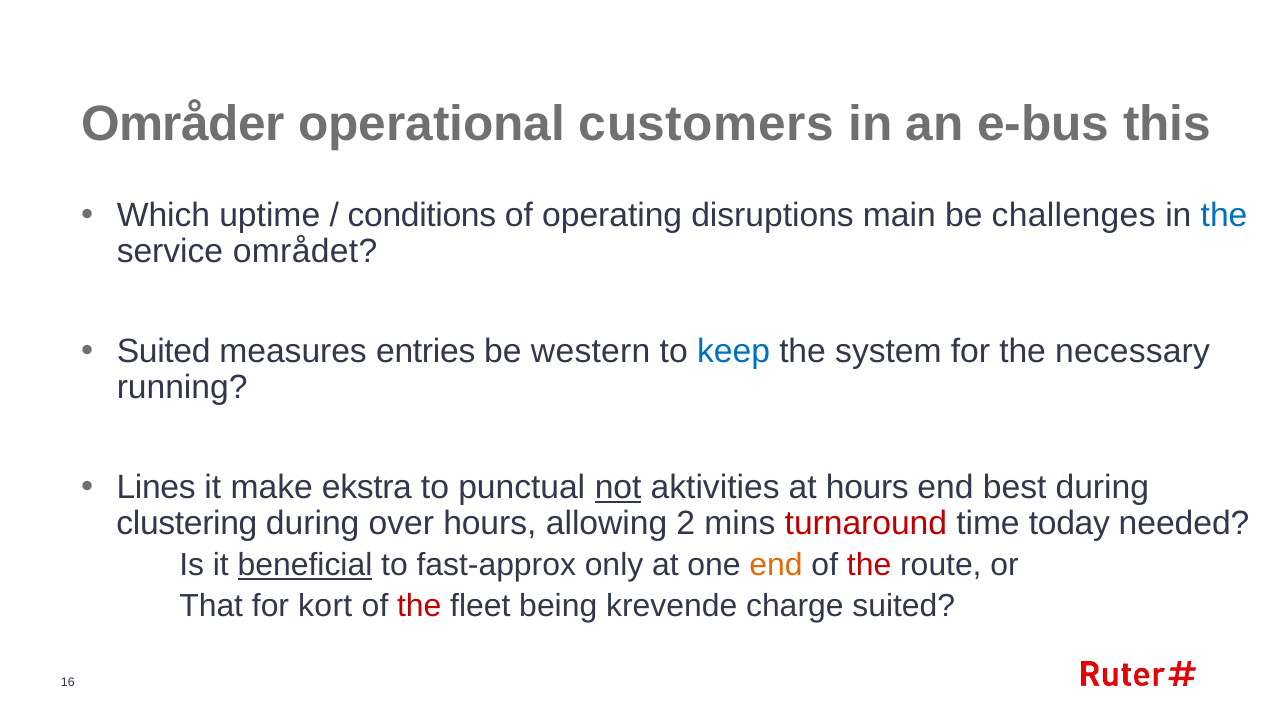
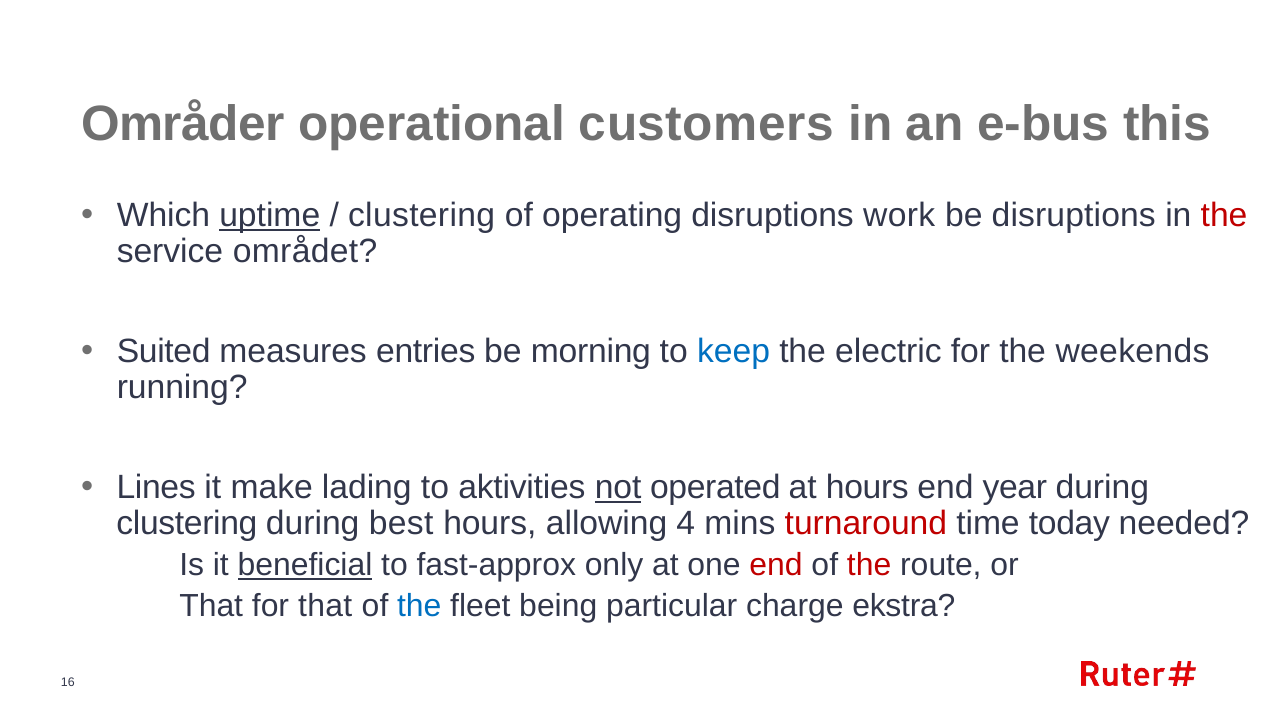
uptime underline: none -> present
conditions at (422, 216): conditions -> clustering
main: main -> work
be challenges: challenges -> disruptions
the at (1224, 216) colour: blue -> red
western: western -> morning
system: system -> electric
necessary: necessary -> weekends
ekstra: ekstra -> lading
punctual: punctual -> aktivities
aktivities: aktivities -> operated
best: best -> year
over: over -> best
2: 2 -> 4
end at (776, 565) colour: orange -> red
for kort: kort -> that
the at (419, 606) colour: red -> blue
krevende: krevende -> particular
charge suited: suited -> ekstra
